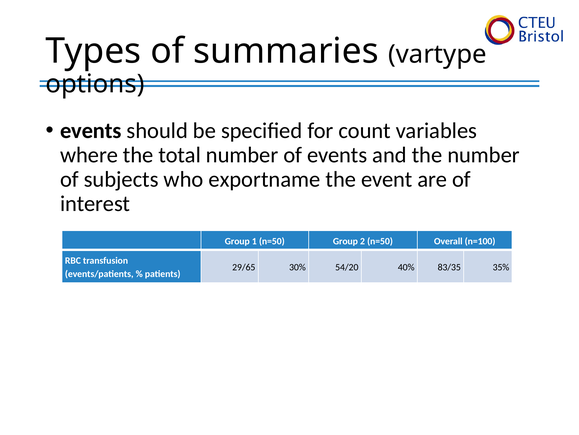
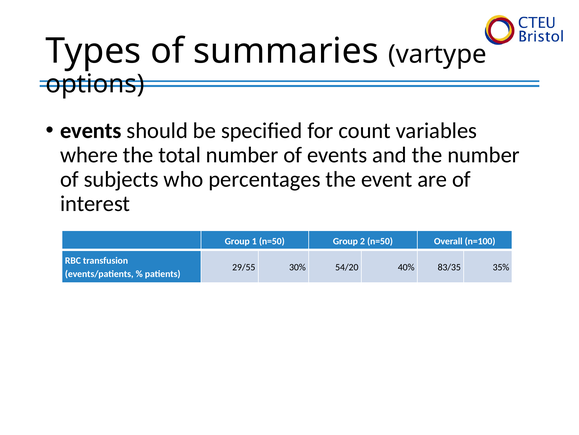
exportname: exportname -> percentages
29/65: 29/65 -> 29/55
